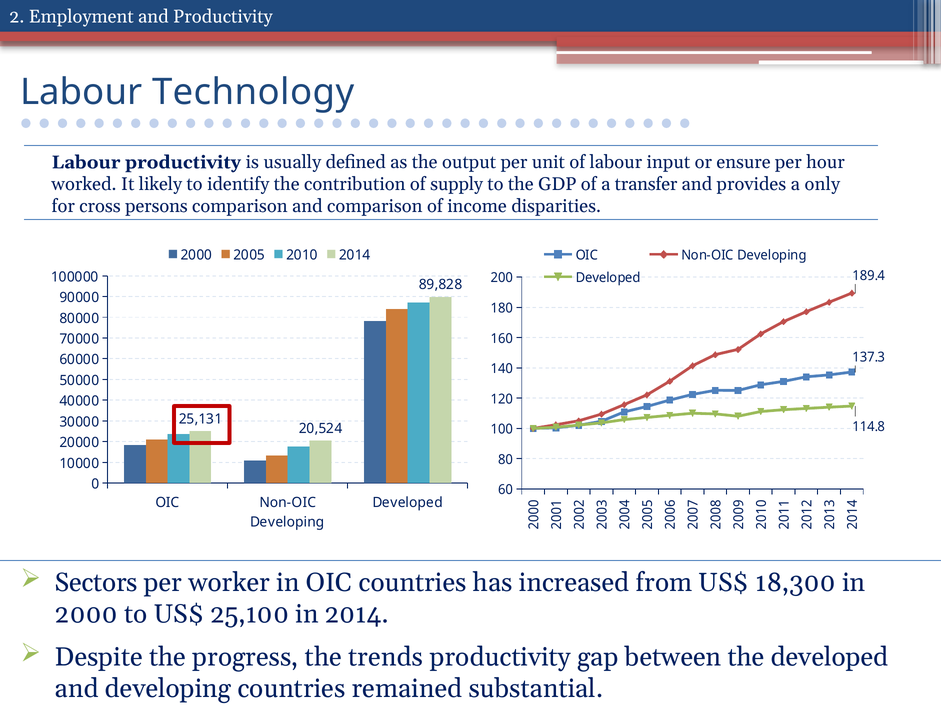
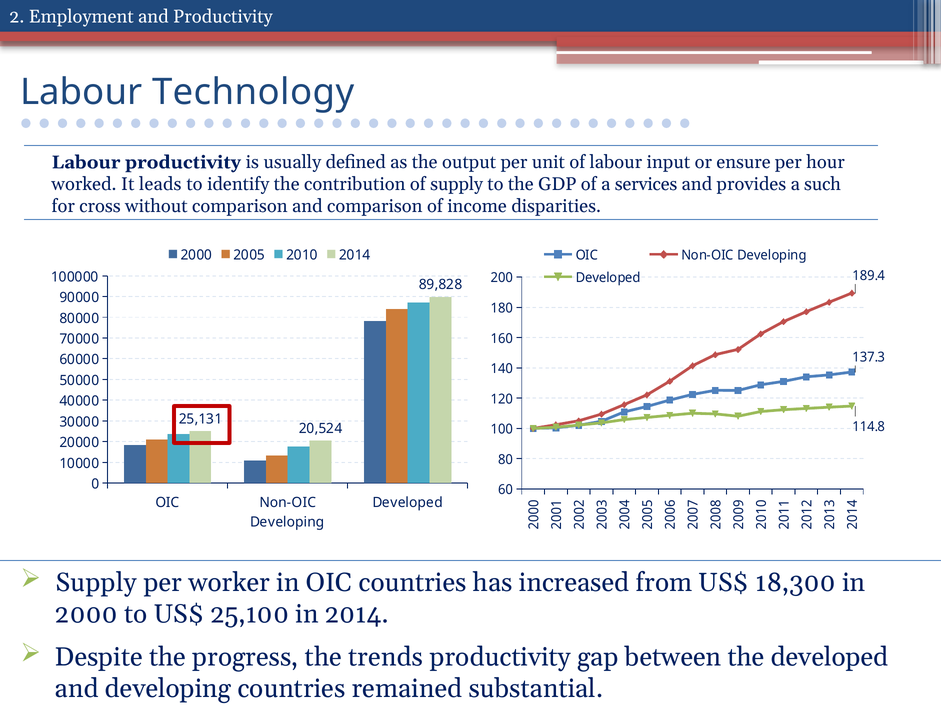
likely: likely -> leads
transfer: transfer -> services
only: only -> such
persons: persons -> without
Sectors at (96, 582): Sectors -> Supply
